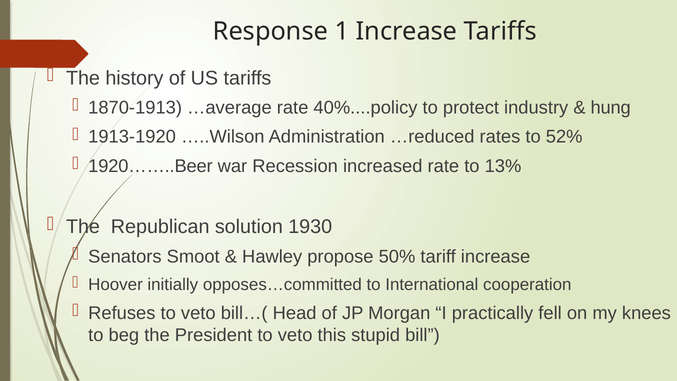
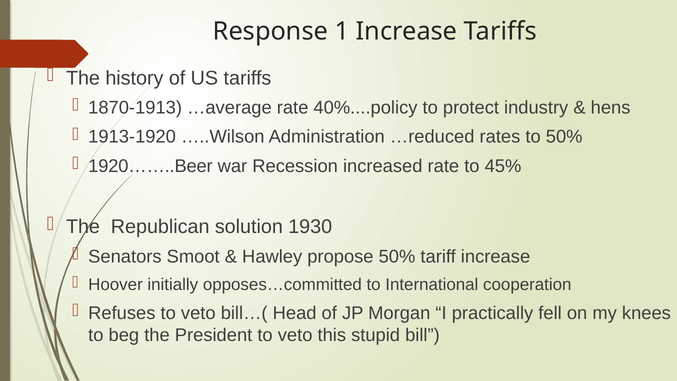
hung: hung -> hens
to 52%: 52% -> 50%
13%: 13% -> 45%
